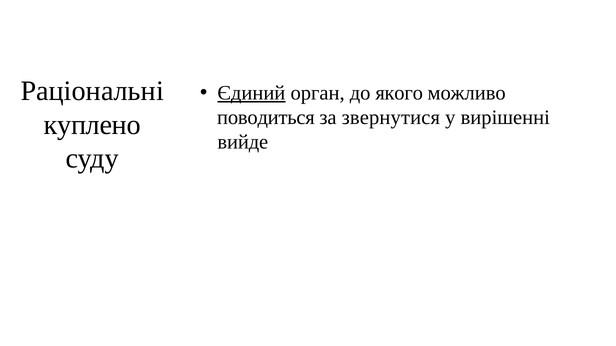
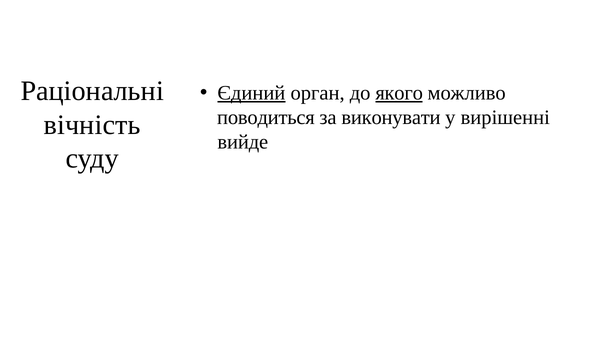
якого underline: none -> present
звернутися: звернутися -> виконувати
куплено: куплено -> вічність
